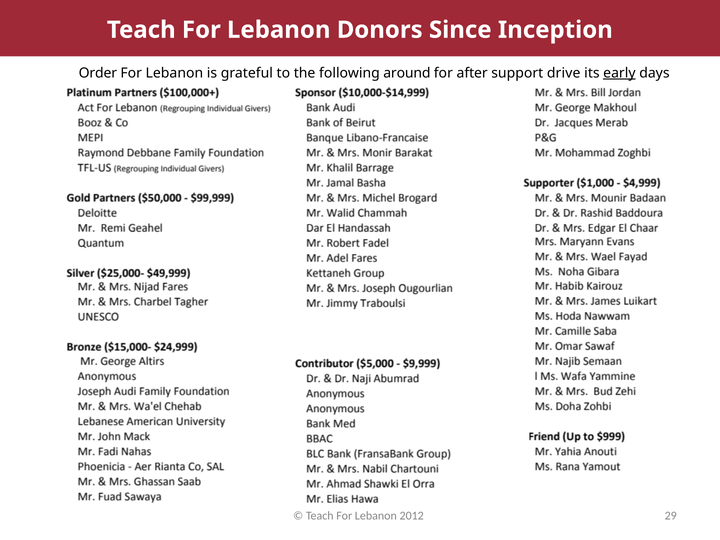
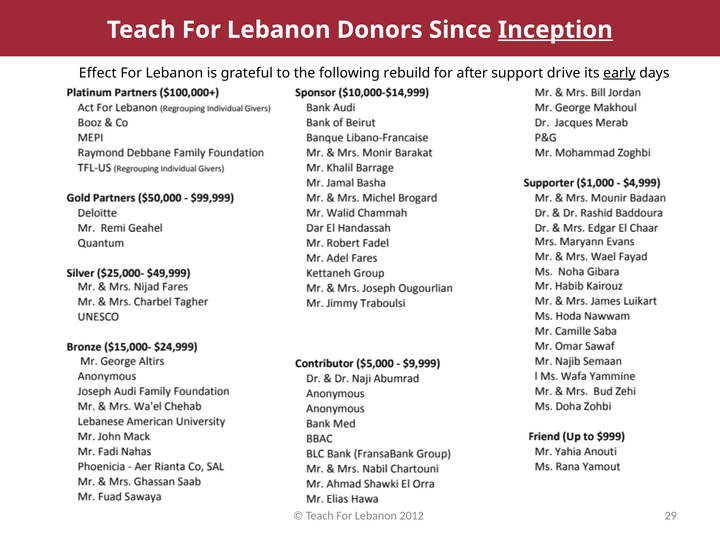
Inception underline: none -> present
Order: Order -> Effect
around: around -> rebuild
